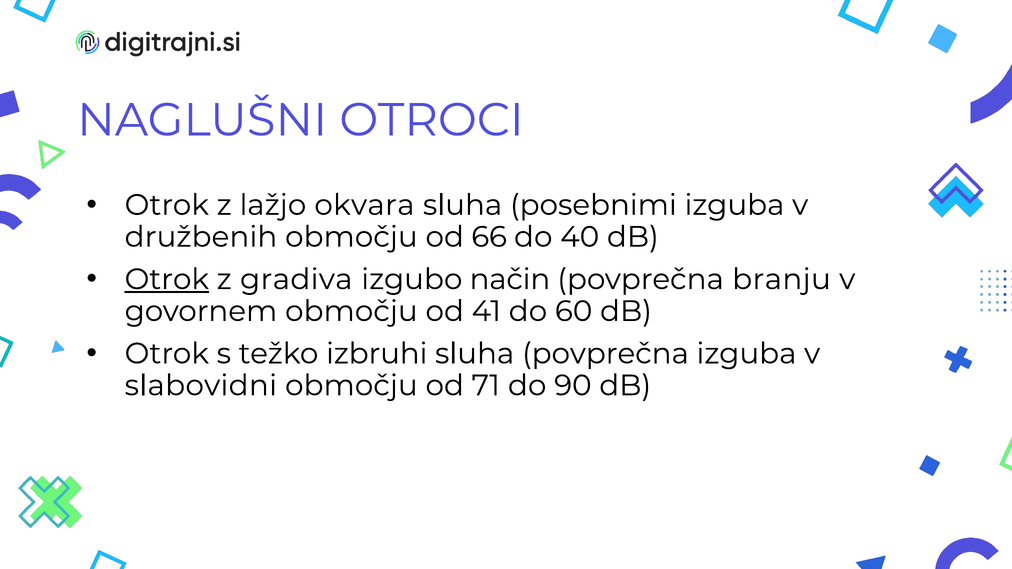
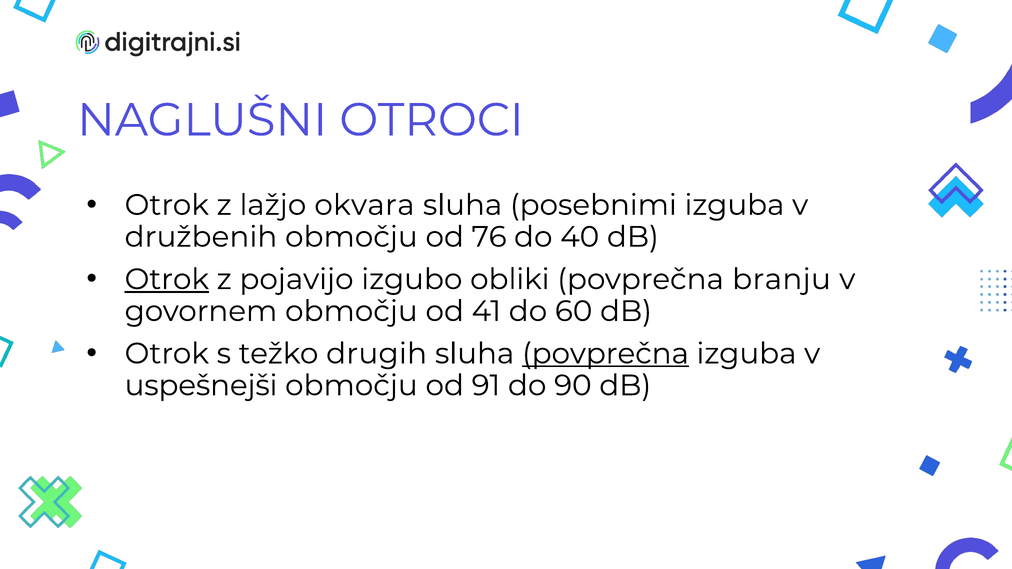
66: 66 -> 76
gradiva: gradiva -> pojavijo
način: način -> obliki
izbruhi: izbruhi -> drugih
povprečna at (605, 354) underline: none -> present
slabovidni: slabovidni -> uspešnejši
71: 71 -> 91
